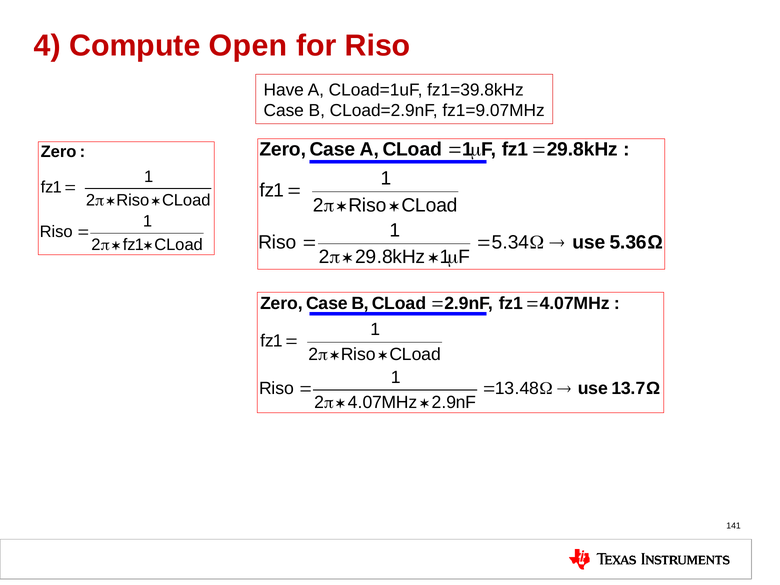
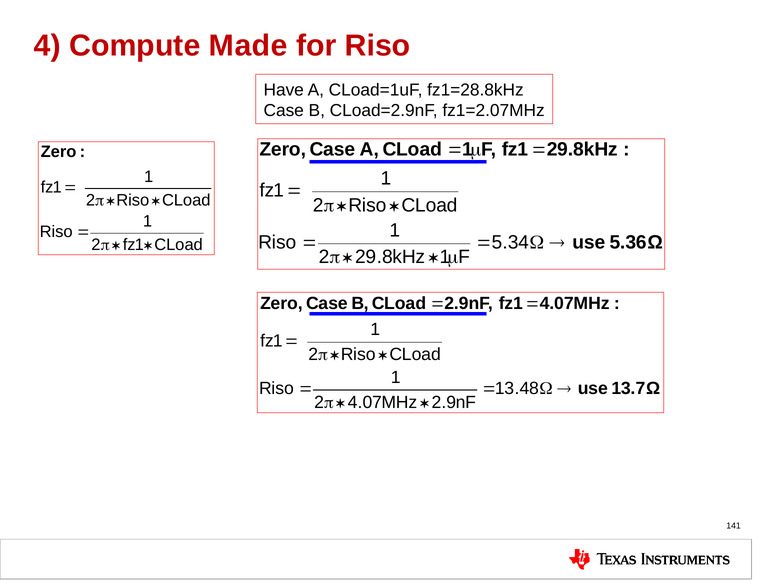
Open: Open -> Made
fz1=39.8kHz: fz1=39.8kHz -> fz1=28.8kHz
fz1=9.07MHz: fz1=9.07MHz -> fz1=2.07MHz
